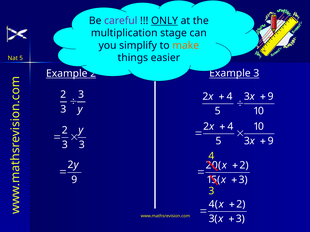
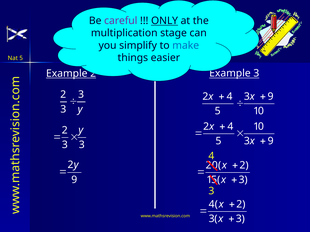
make colour: orange -> blue
